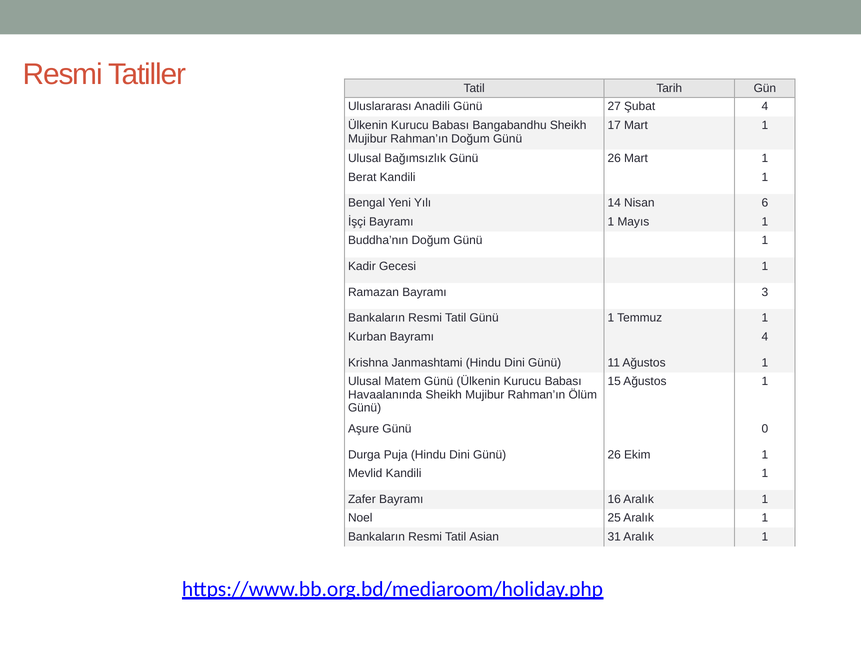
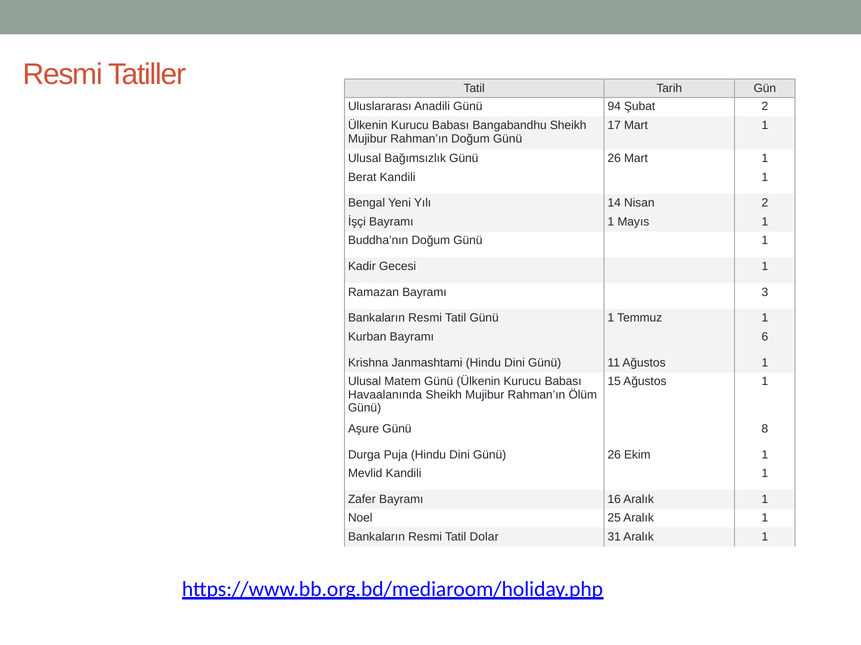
27: 27 -> 94
Şubat 4: 4 -> 2
Nisan 6: 6 -> 2
Bayramı 4: 4 -> 6
0: 0 -> 8
Asian: Asian -> Dolar
